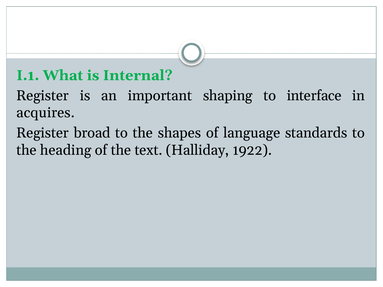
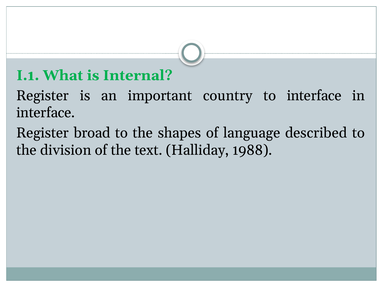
shaping: shaping -> country
acquires at (46, 113): acquires -> interface
standards: standards -> described
heading: heading -> division
1922: 1922 -> 1988
